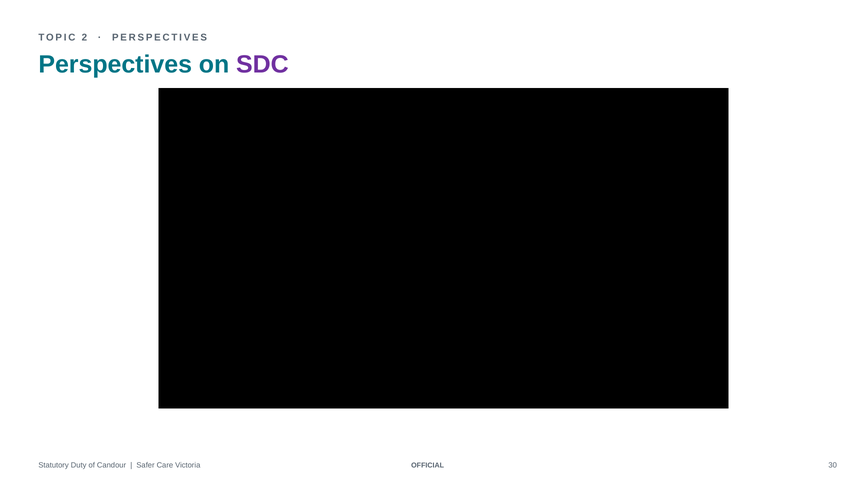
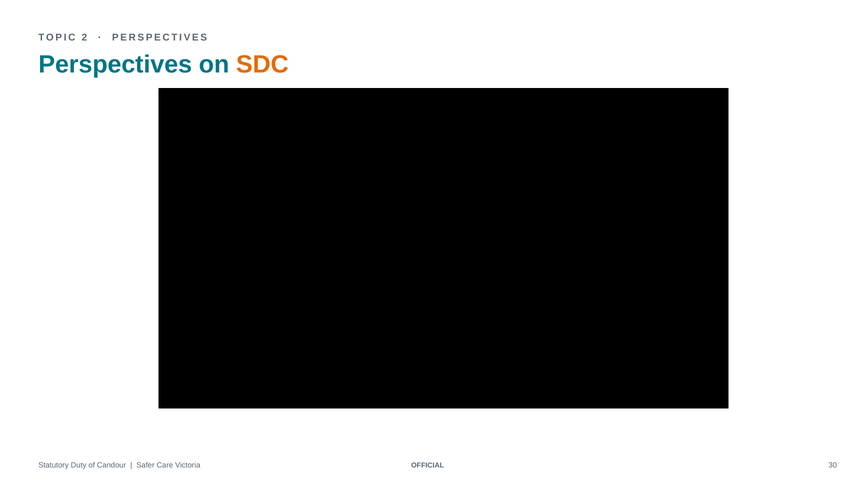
SDC at (262, 65) colour: purple -> orange
